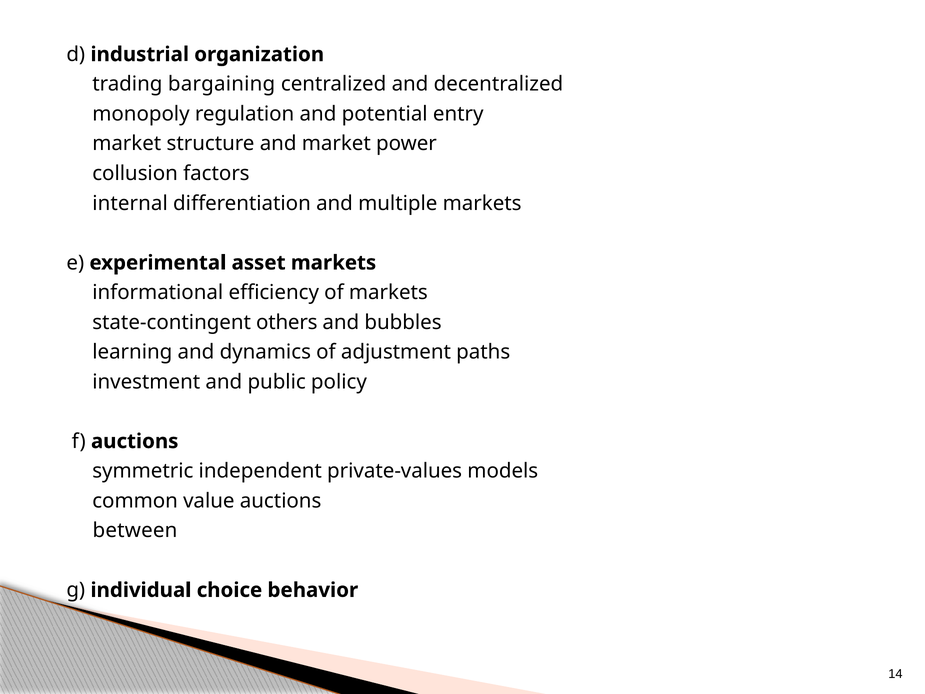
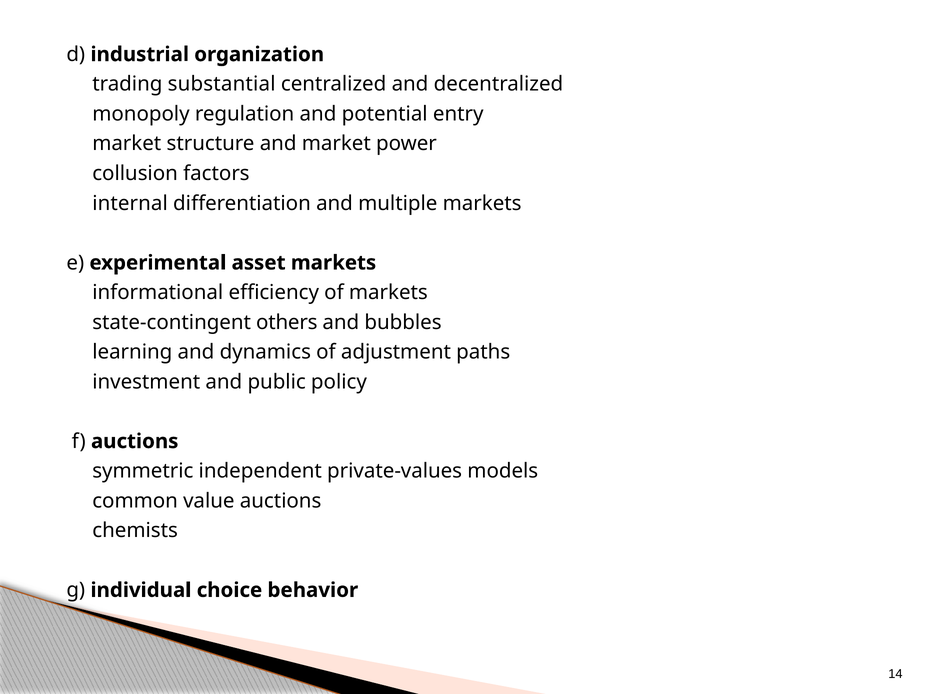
bargaining: bargaining -> substantial
between: between -> chemists
